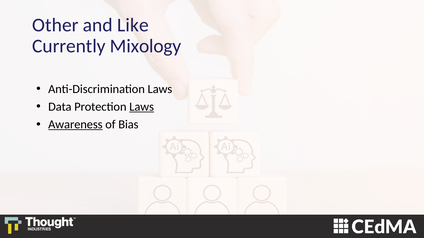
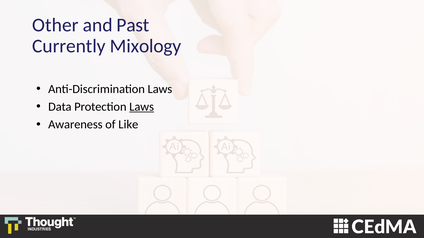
Like: Like -> Past
Awareness underline: present -> none
Bias: Bias -> Like
